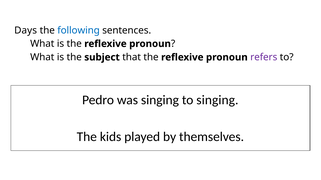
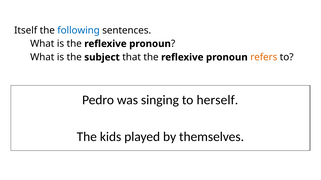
Days: Days -> Itself
refers colour: purple -> orange
to singing: singing -> herself
